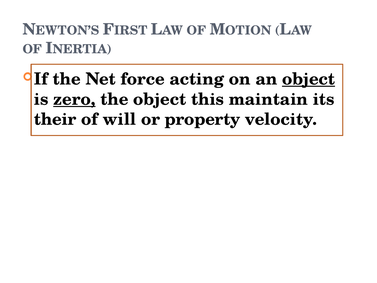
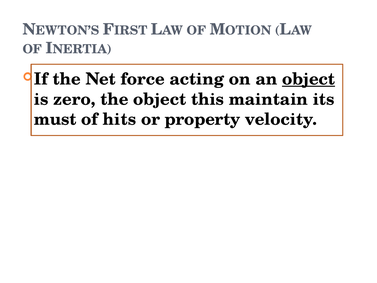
zero underline: present -> none
their: their -> must
will: will -> hits
